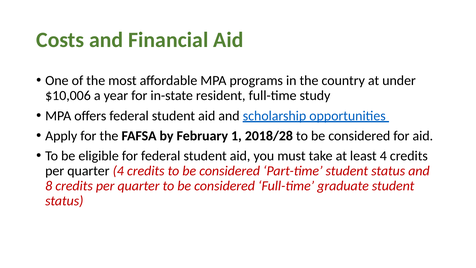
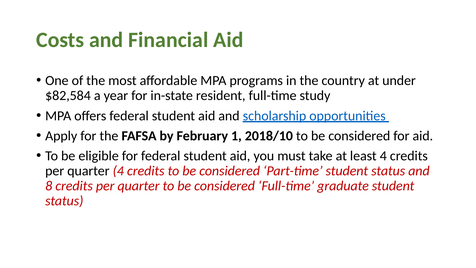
$10,006: $10,006 -> $82,584
2018/28: 2018/28 -> 2018/10
